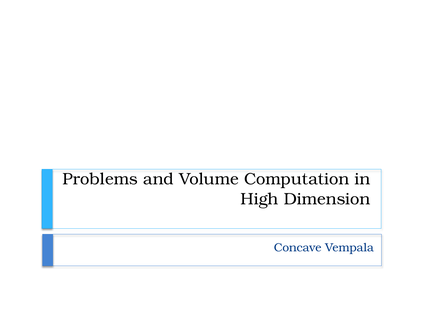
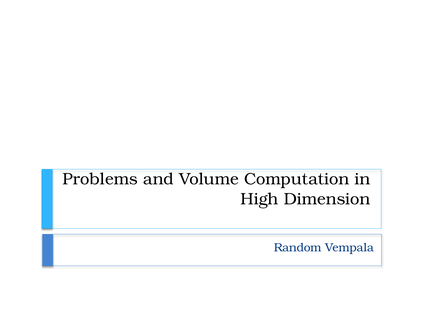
Concave: Concave -> Random
